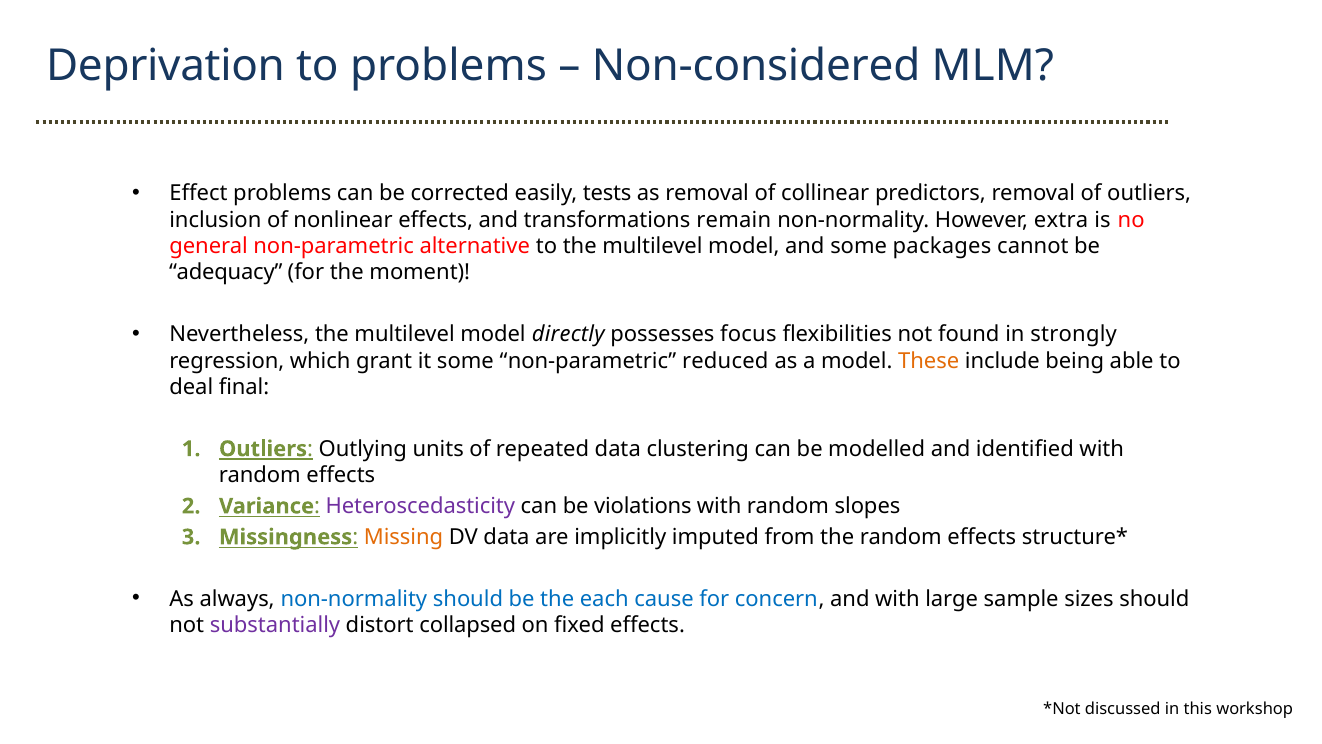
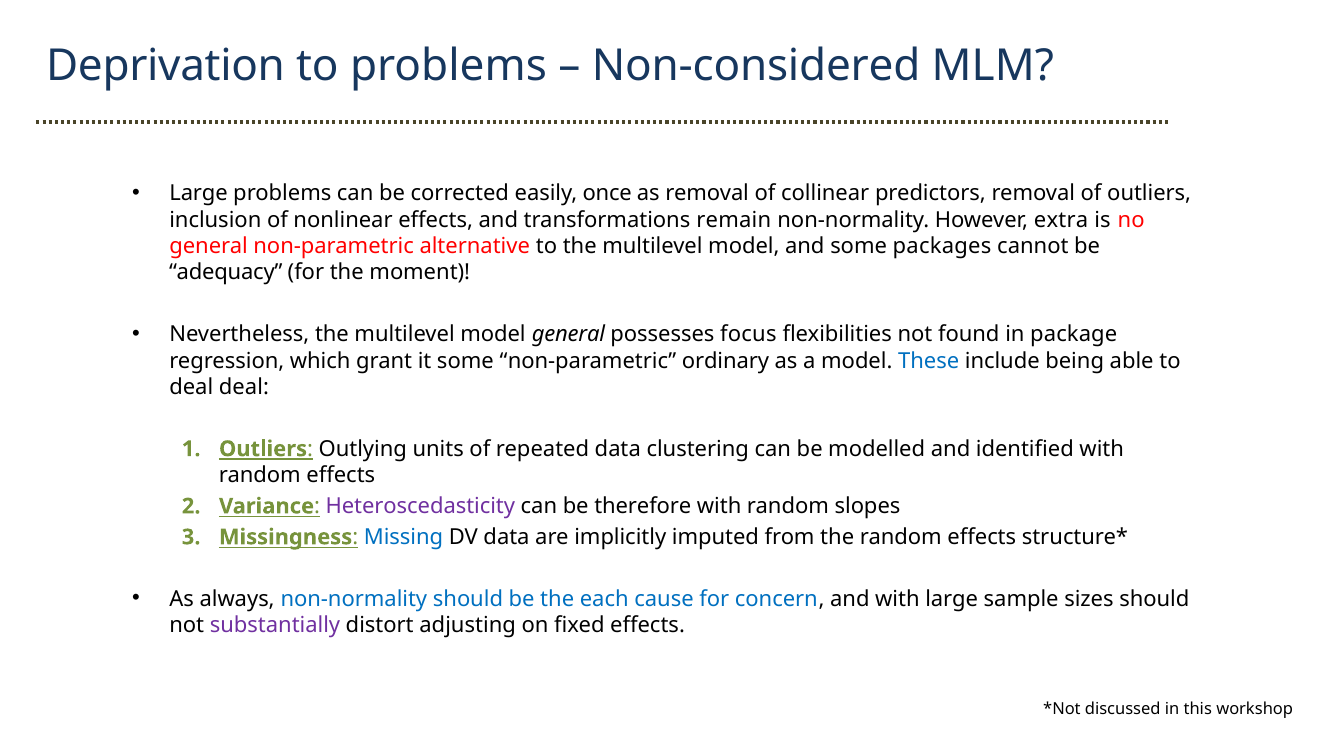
Effect at (198, 193): Effect -> Large
tests: tests -> once
model directly: directly -> general
strongly: strongly -> package
reduced: reduced -> ordinary
These colour: orange -> blue
deal final: final -> deal
violations: violations -> therefore
Missing colour: orange -> blue
collapsed: collapsed -> adjusting
